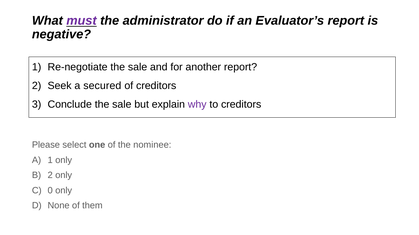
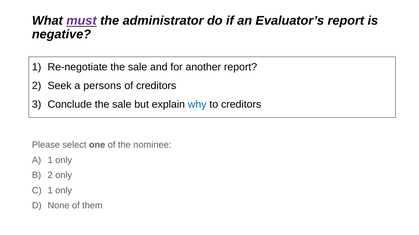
secured: secured -> persons
why colour: purple -> blue
0 at (50, 191): 0 -> 1
